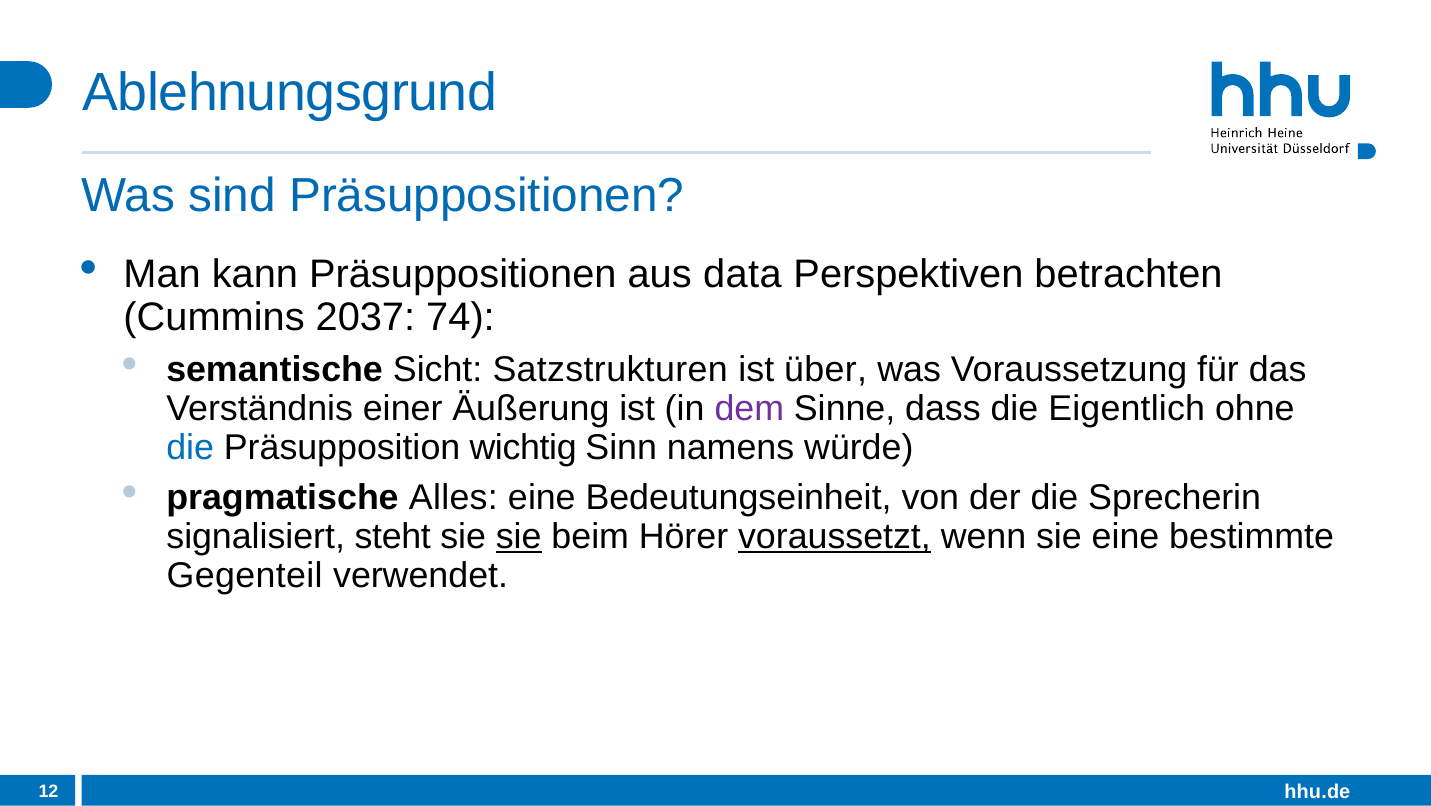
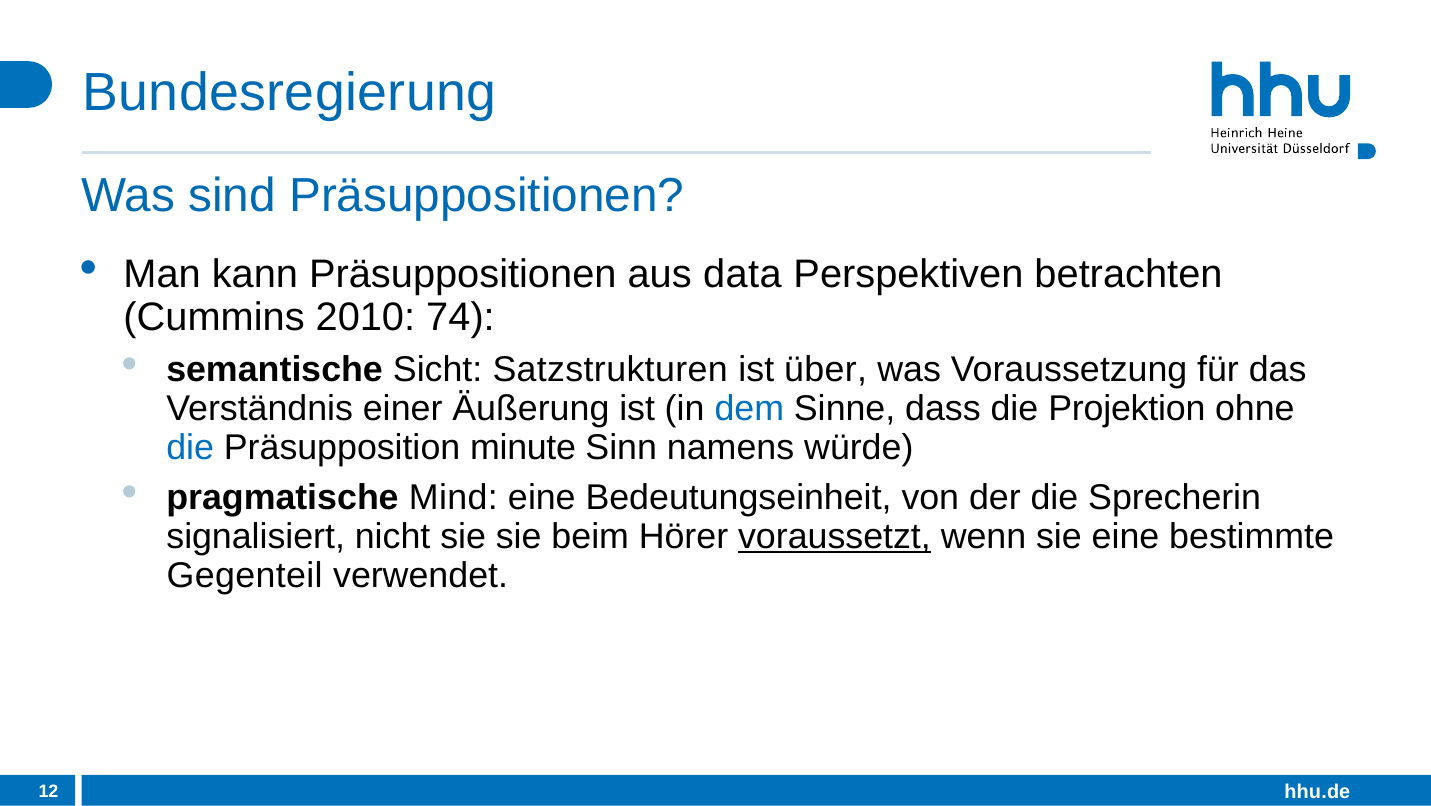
Ablehnungsgrund: Ablehnungsgrund -> Bundesregierung
2037: 2037 -> 2010
dem colour: purple -> blue
Eigentlich: Eigentlich -> Projektion
wichtig: wichtig -> minute
Alles: Alles -> Mind
steht: steht -> nicht
sie at (519, 537) underline: present -> none
